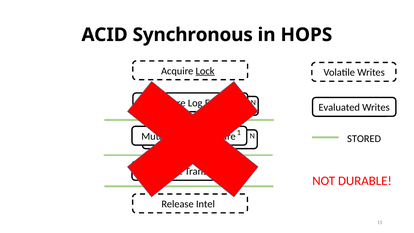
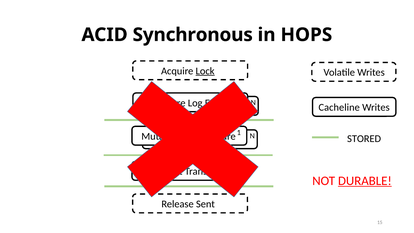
Evaluated: Evaluated -> Cacheline
DURABLE underline: none -> present
Intel: Intel -> Sent
